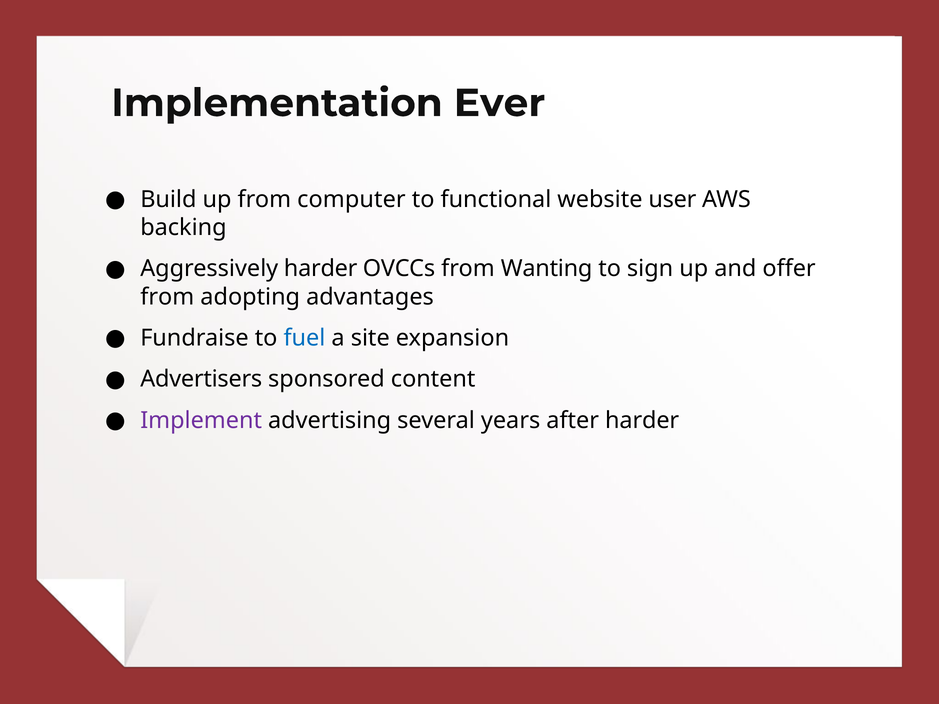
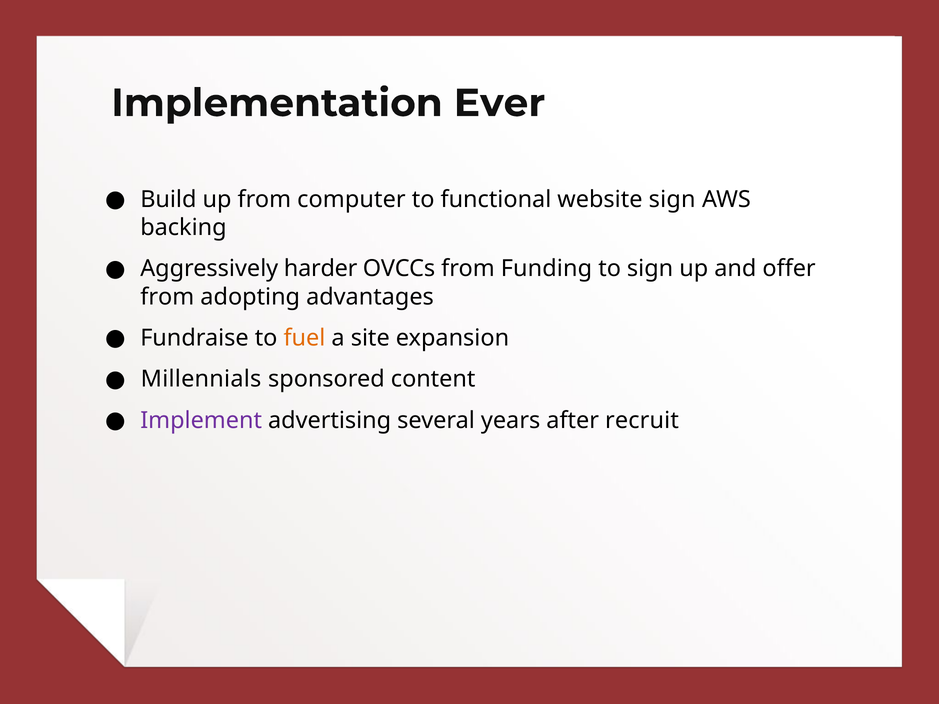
website user: user -> sign
Wanting: Wanting -> Funding
fuel colour: blue -> orange
Advertisers: Advertisers -> Millennials
after harder: harder -> recruit
